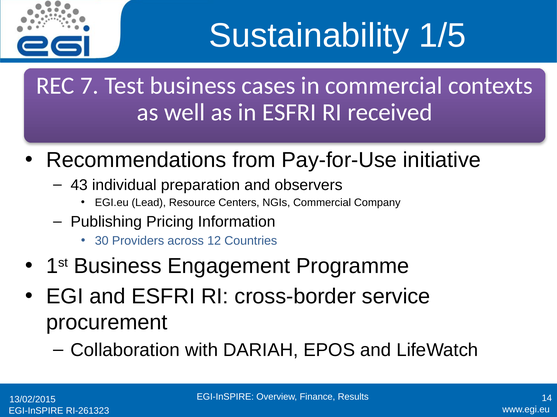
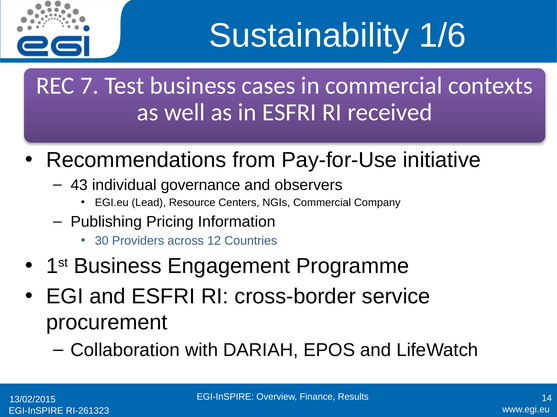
1/5: 1/5 -> 1/6
preparation: preparation -> governance
